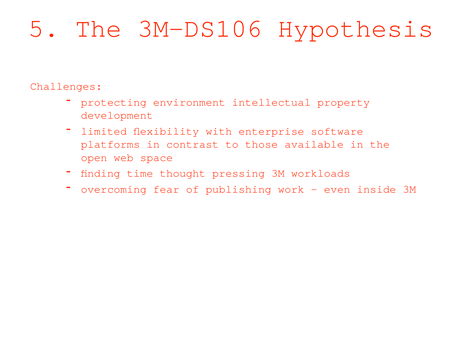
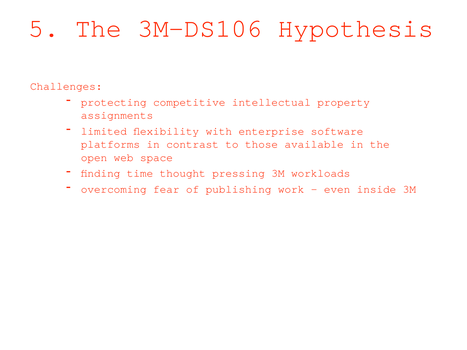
environment: environment -> competitive
development: development -> assignments
